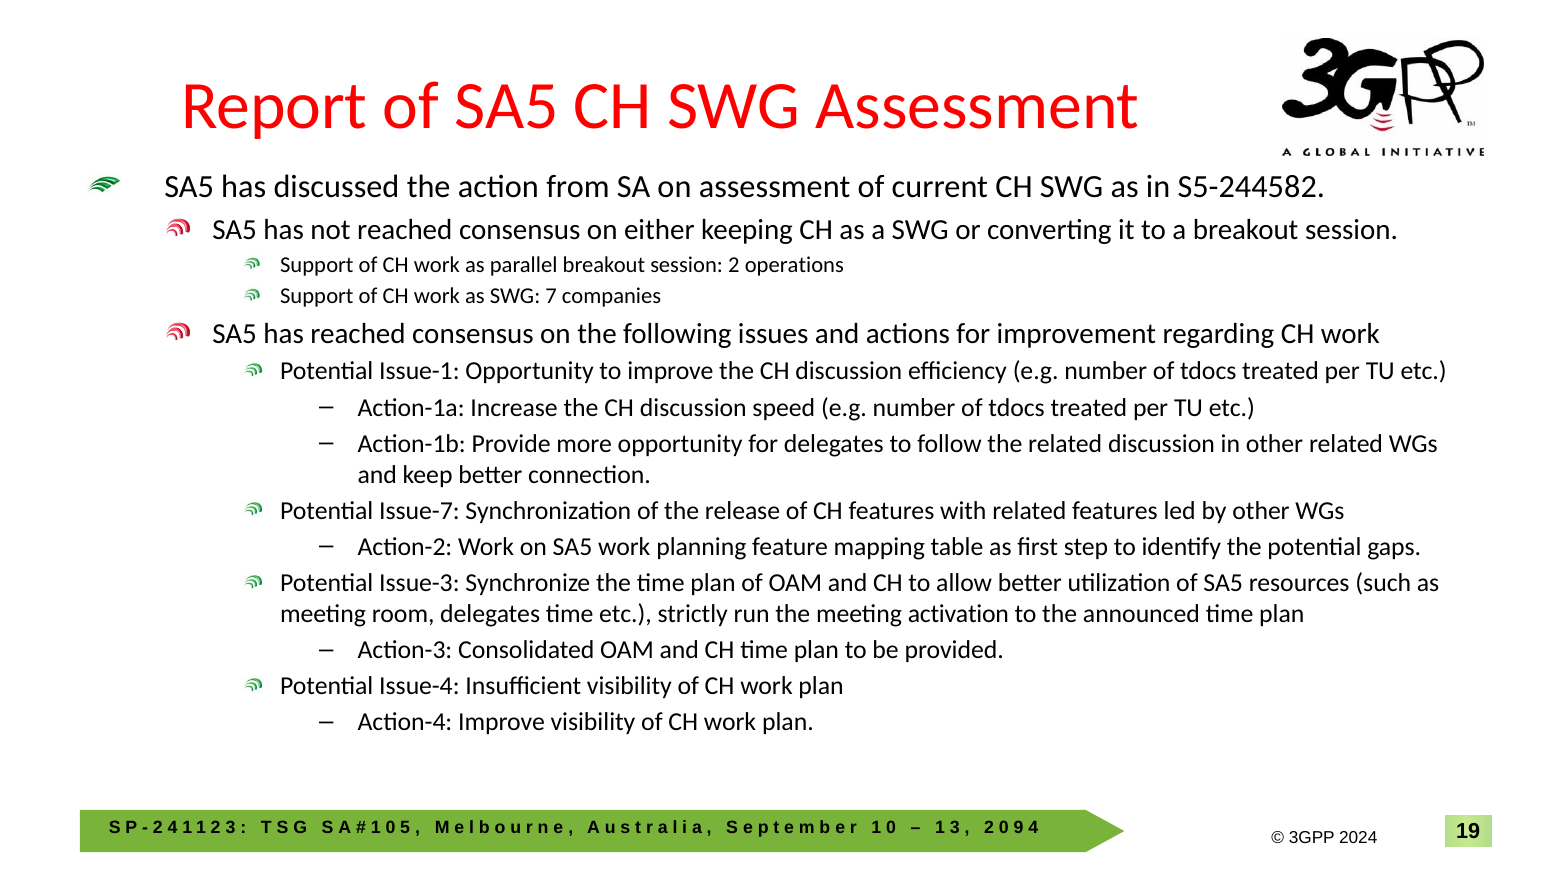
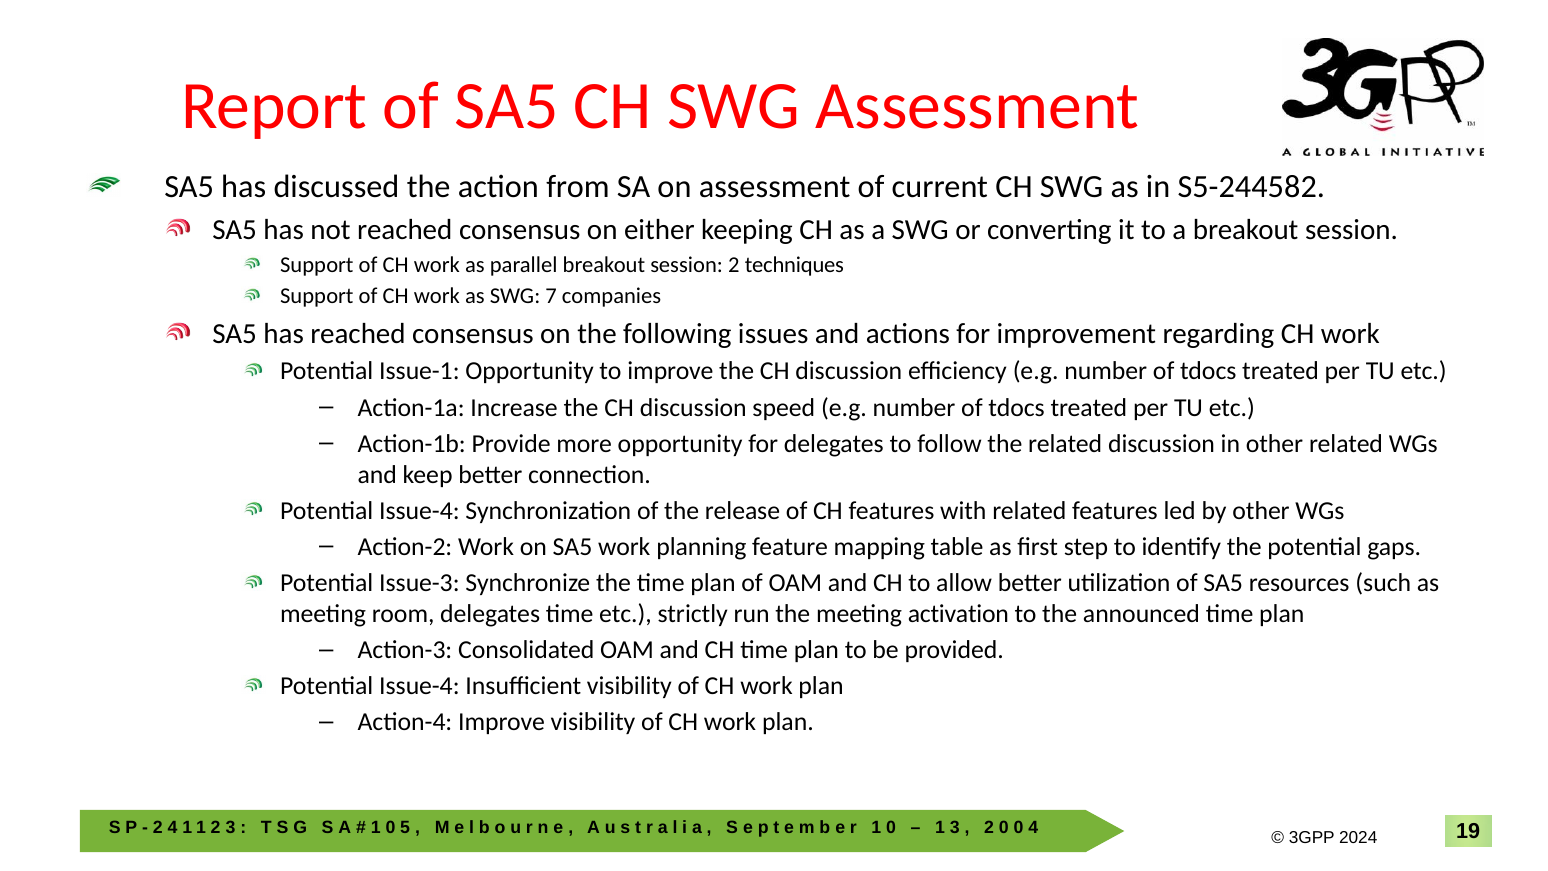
operations: operations -> techniques
Issue-7 at (419, 511): Issue-7 -> Issue-4
9 at (1019, 827): 9 -> 0
